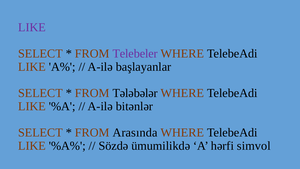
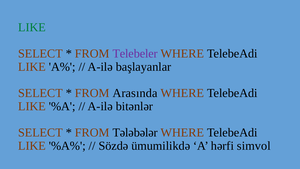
LIKE at (32, 27) colour: purple -> green
Tələbələr: Tələbələr -> Arasında
Arasında: Arasında -> Tələbələr
